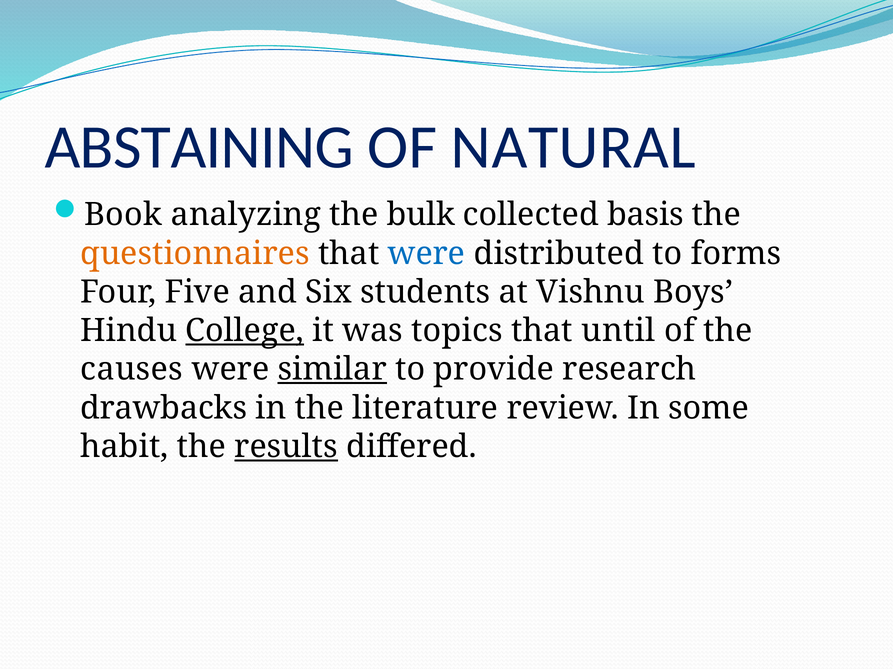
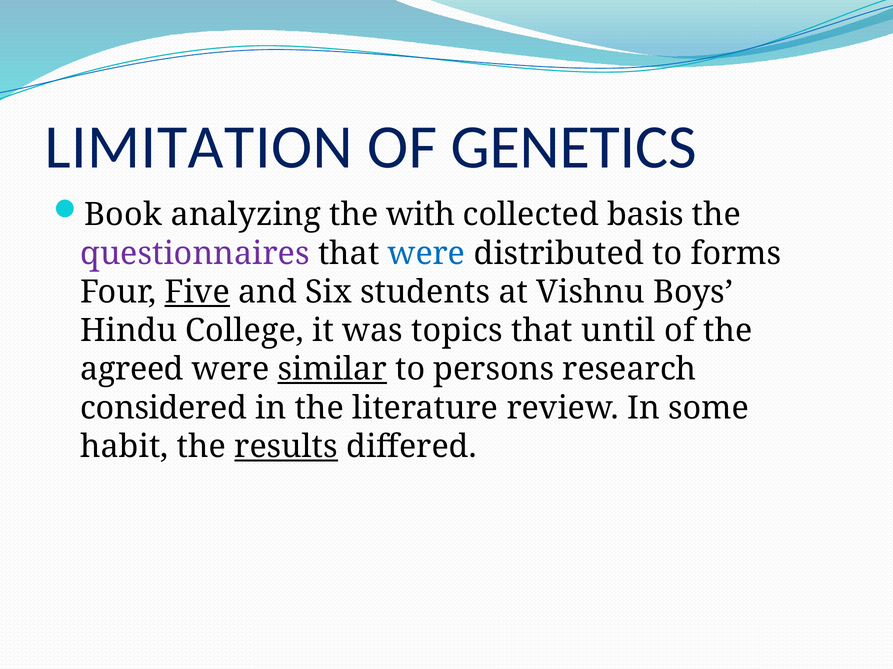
ABSTAINING: ABSTAINING -> LIMITATION
NATURAL: NATURAL -> GENETICS
bulk: bulk -> with
questionnaires colour: orange -> purple
Five underline: none -> present
College underline: present -> none
causes: causes -> agreed
provide: provide -> persons
drawbacks: drawbacks -> considered
